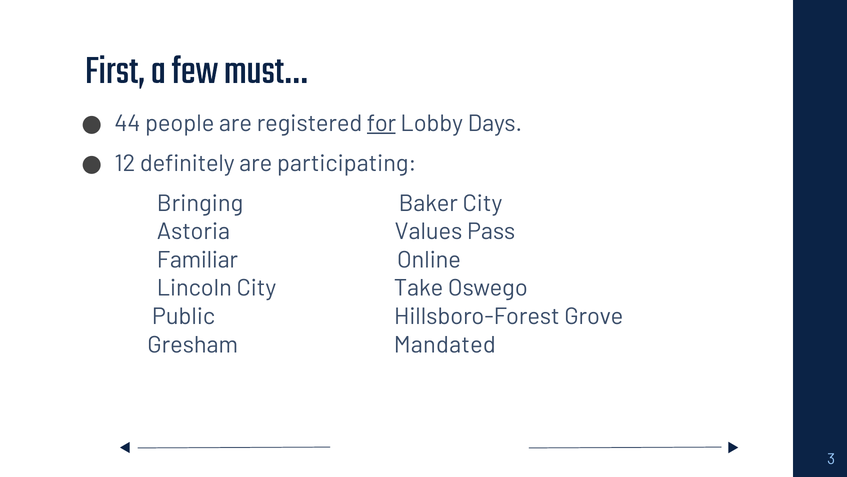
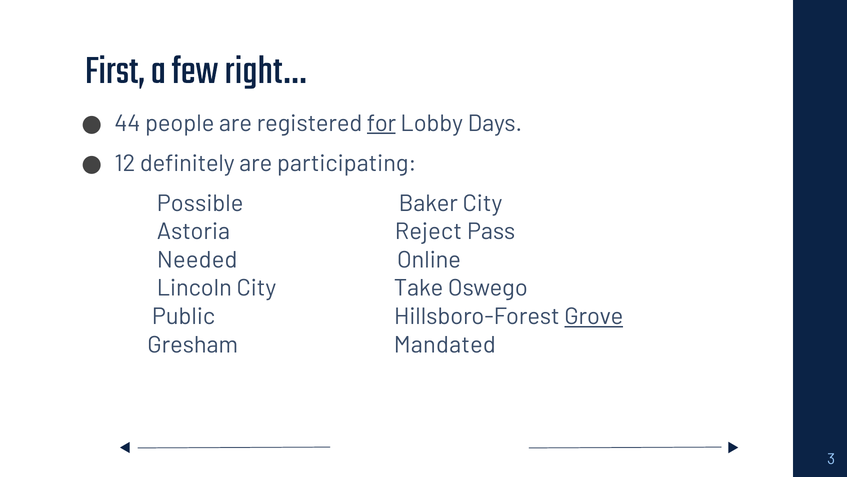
must…: must… -> right…
Bringing: Bringing -> Possible
Values: Values -> Reject
Familiar: Familiar -> Needed
Grove underline: none -> present
